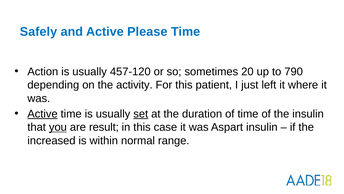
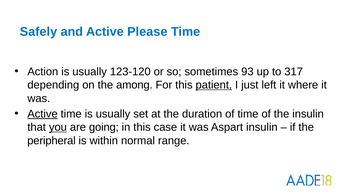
457-120: 457-120 -> 123-120
20: 20 -> 93
790: 790 -> 317
activity: activity -> among
patient underline: none -> present
set underline: present -> none
result: result -> going
increased: increased -> peripheral
